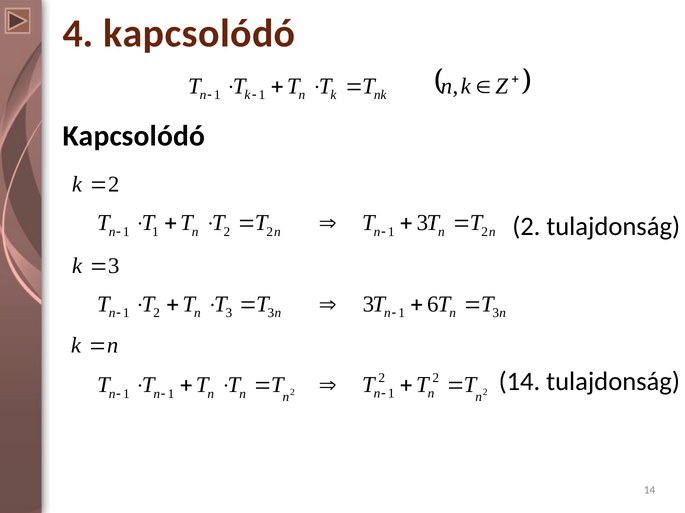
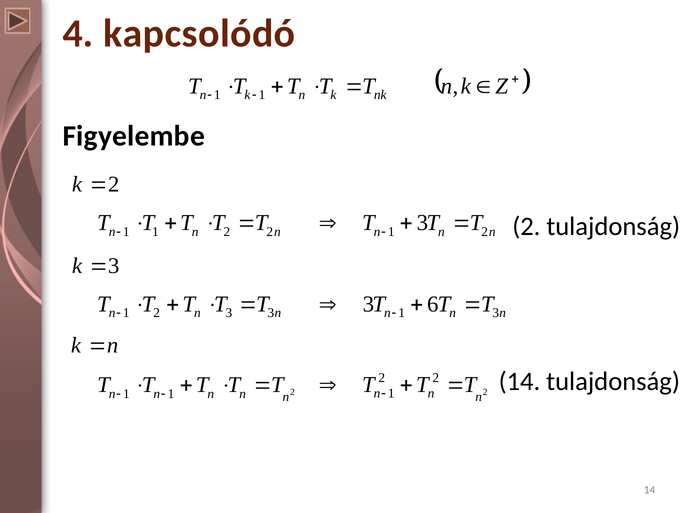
Kapcsolódó at (134, 136): Kapcsolódó -> Figyelembe
